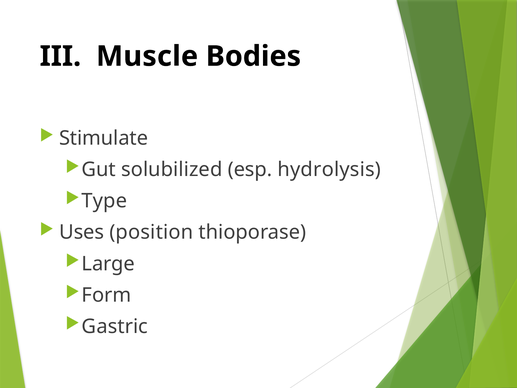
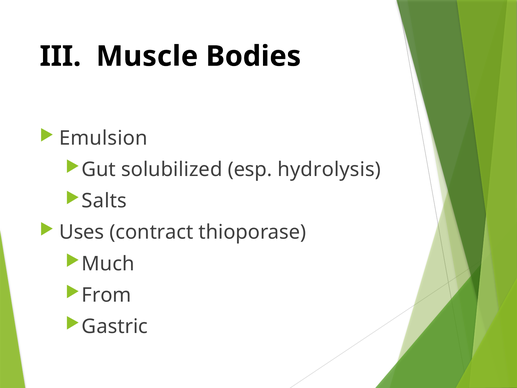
Stimulate: Stimulate -> Emulsion
Type: Type -> Salts
position: position -> contract
Large: Large -> Much
Form: Form -> From
